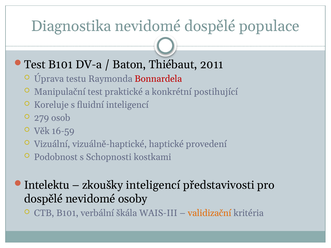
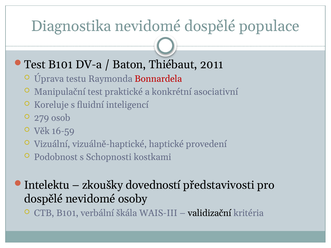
postihující: postihující -> asociativní
zkoušky inteligencí: inteligencí -> dovedností
validizační colour: orange -> black
